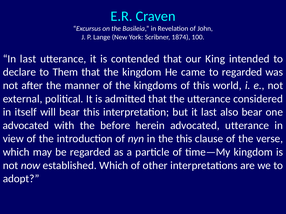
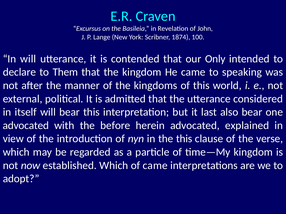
In last: last -> will
King: King -> Only
to regarded: regarded -> speaking
advocated utterance: utterance -> explained
of other: other -> came
